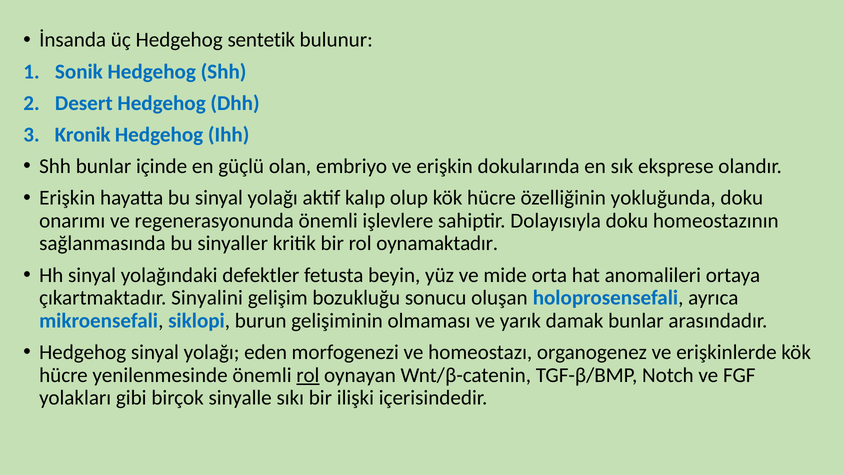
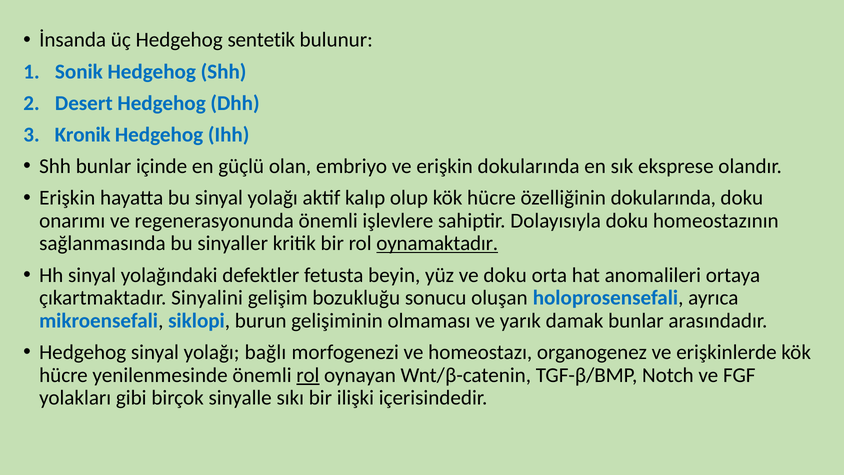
özelliğinin yokluğunda: yokluğunda -> dokularında
oynamaktadır underline: none -> present
ve mide: mide -> doku
eden: eden -> bağlı
